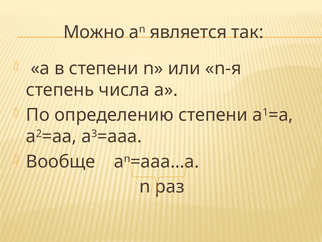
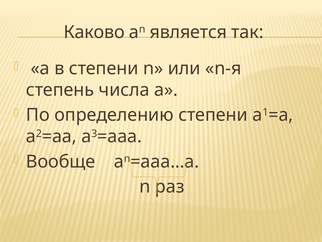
Можно: Можно -> Каково
